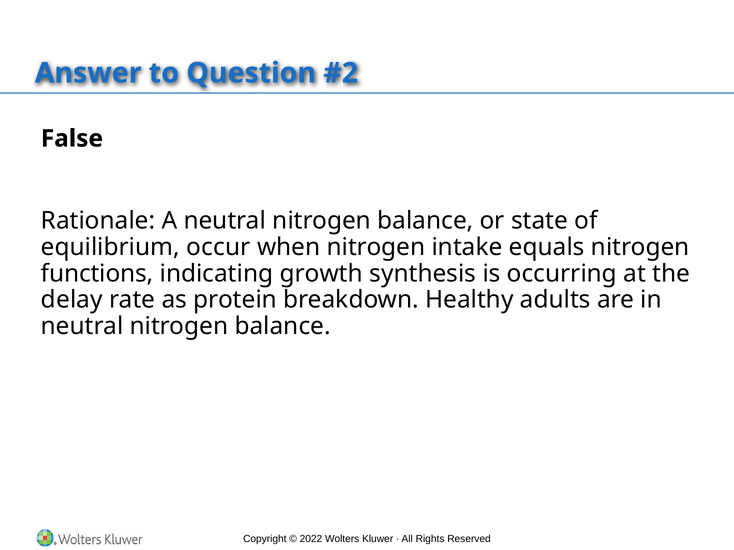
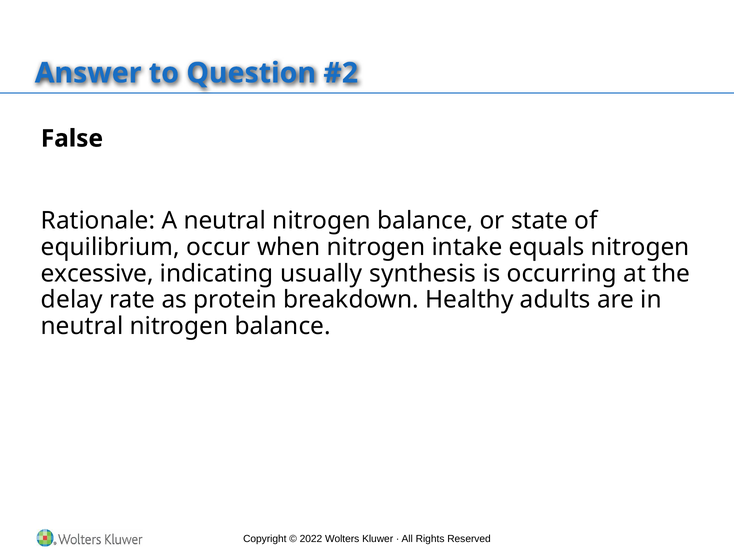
functions: functions -> excessive
growth: growth -> usually
